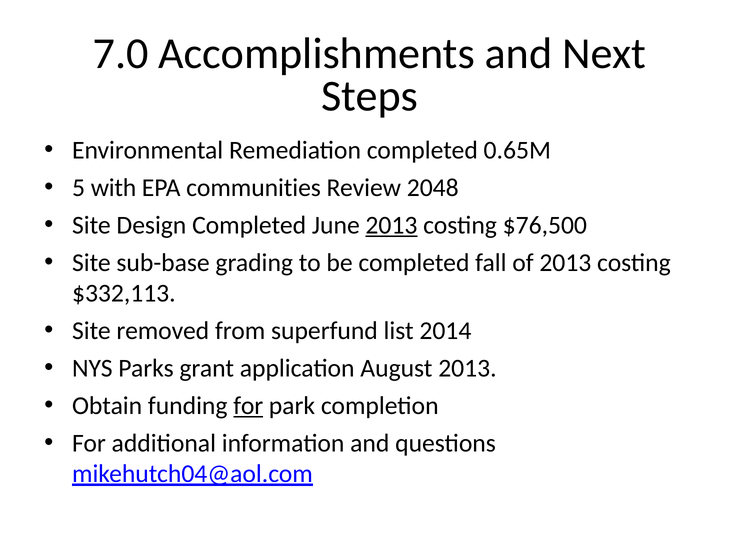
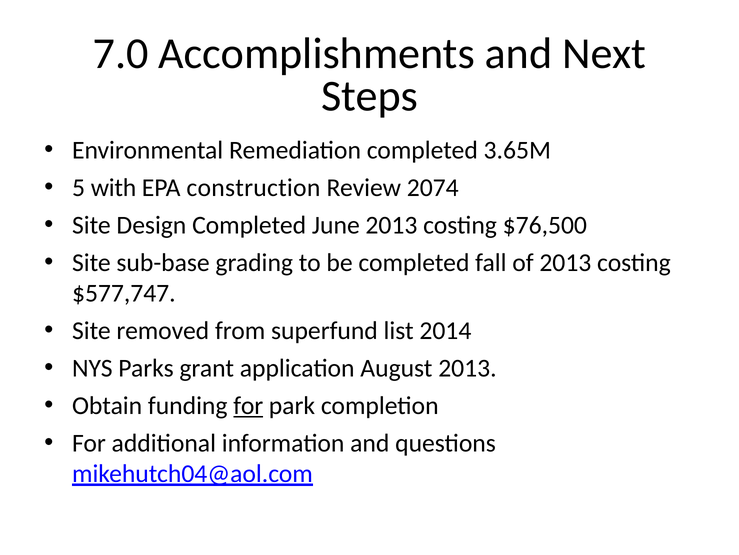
0.65M: 0.65M -> 3.65M
communities: communities -> construction
2048: 2048 -> 2074
2013 at (391, 225) underline: present -> none
$332,113: $332,113 -> $577,747
